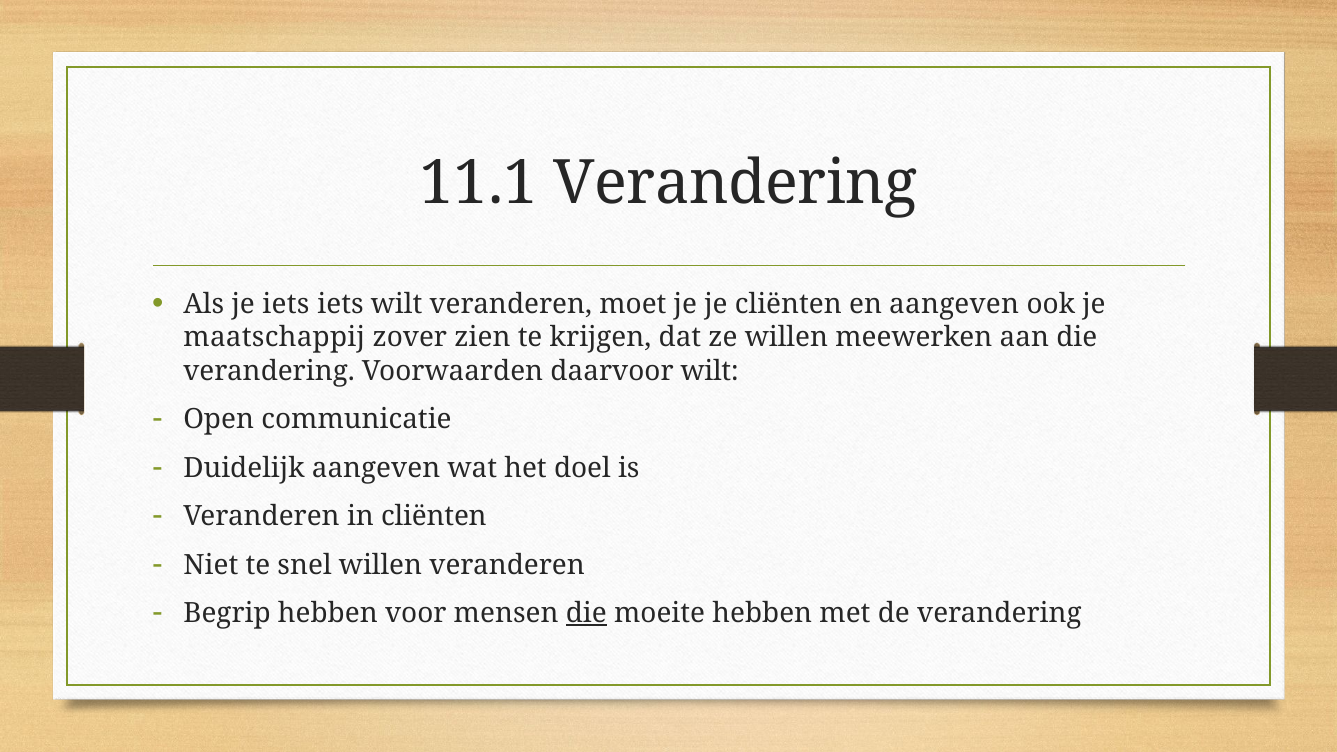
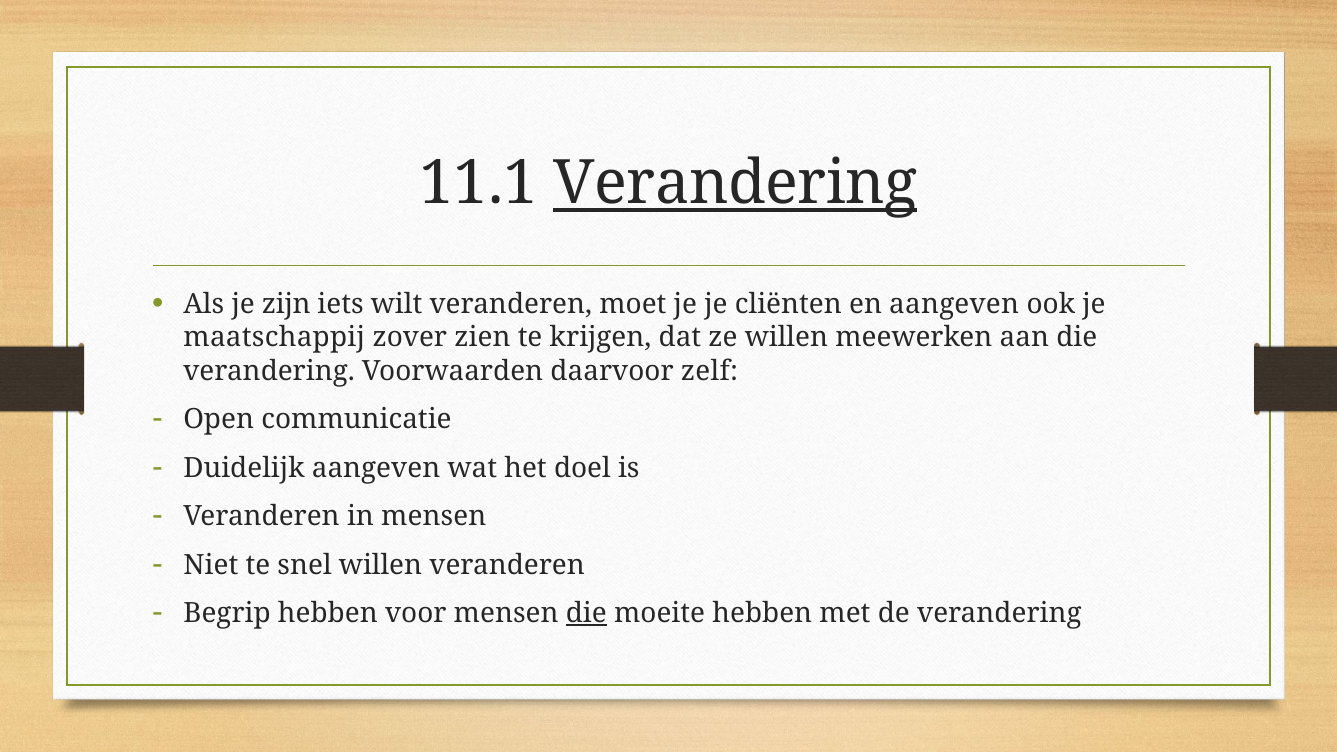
Verandering at (735, 183) underline: none -> present
je iets: iets -> zijn
daarvoor wilt: wilt -> zelf
in cliënten: cliënten -> mensen
